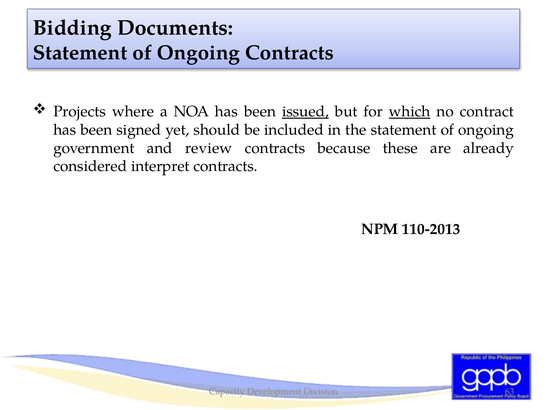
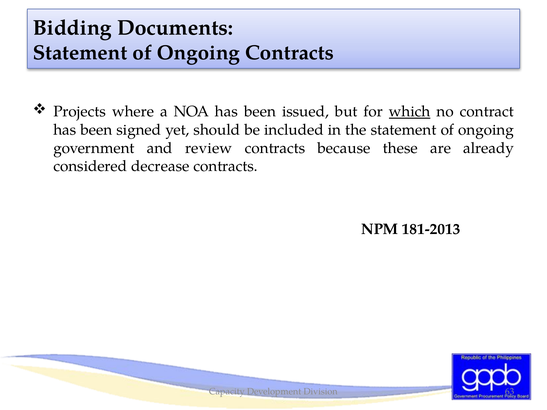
issued underline: present -> none
interpret: interpret -> decrease
110-2013: 110-2013 -> 181-2013
